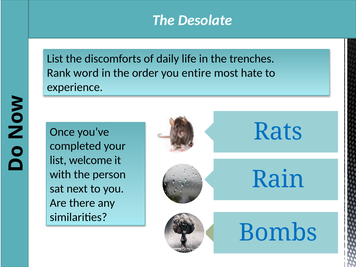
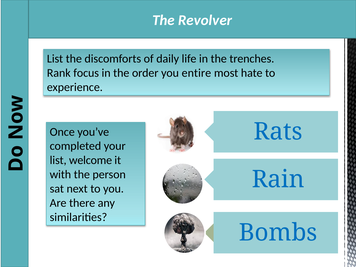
Desolate: Desolate -> Revolver
word: word -> focus
